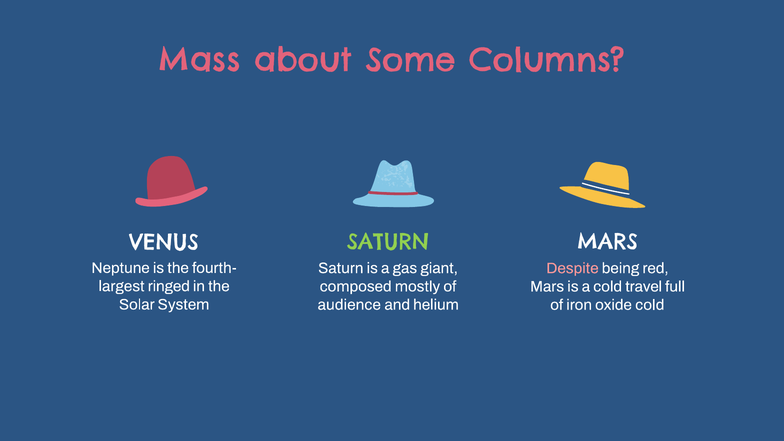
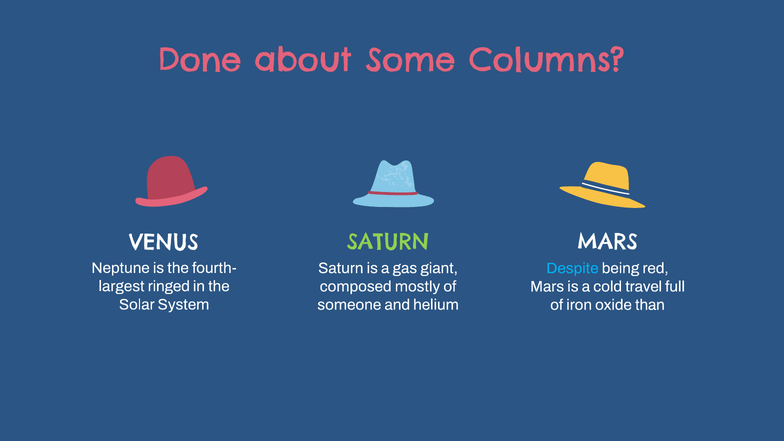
Mass: Mass -> Done
Despite colour: pink -> light blue
audience: audience -> someone
oxide cold: cold -> than
